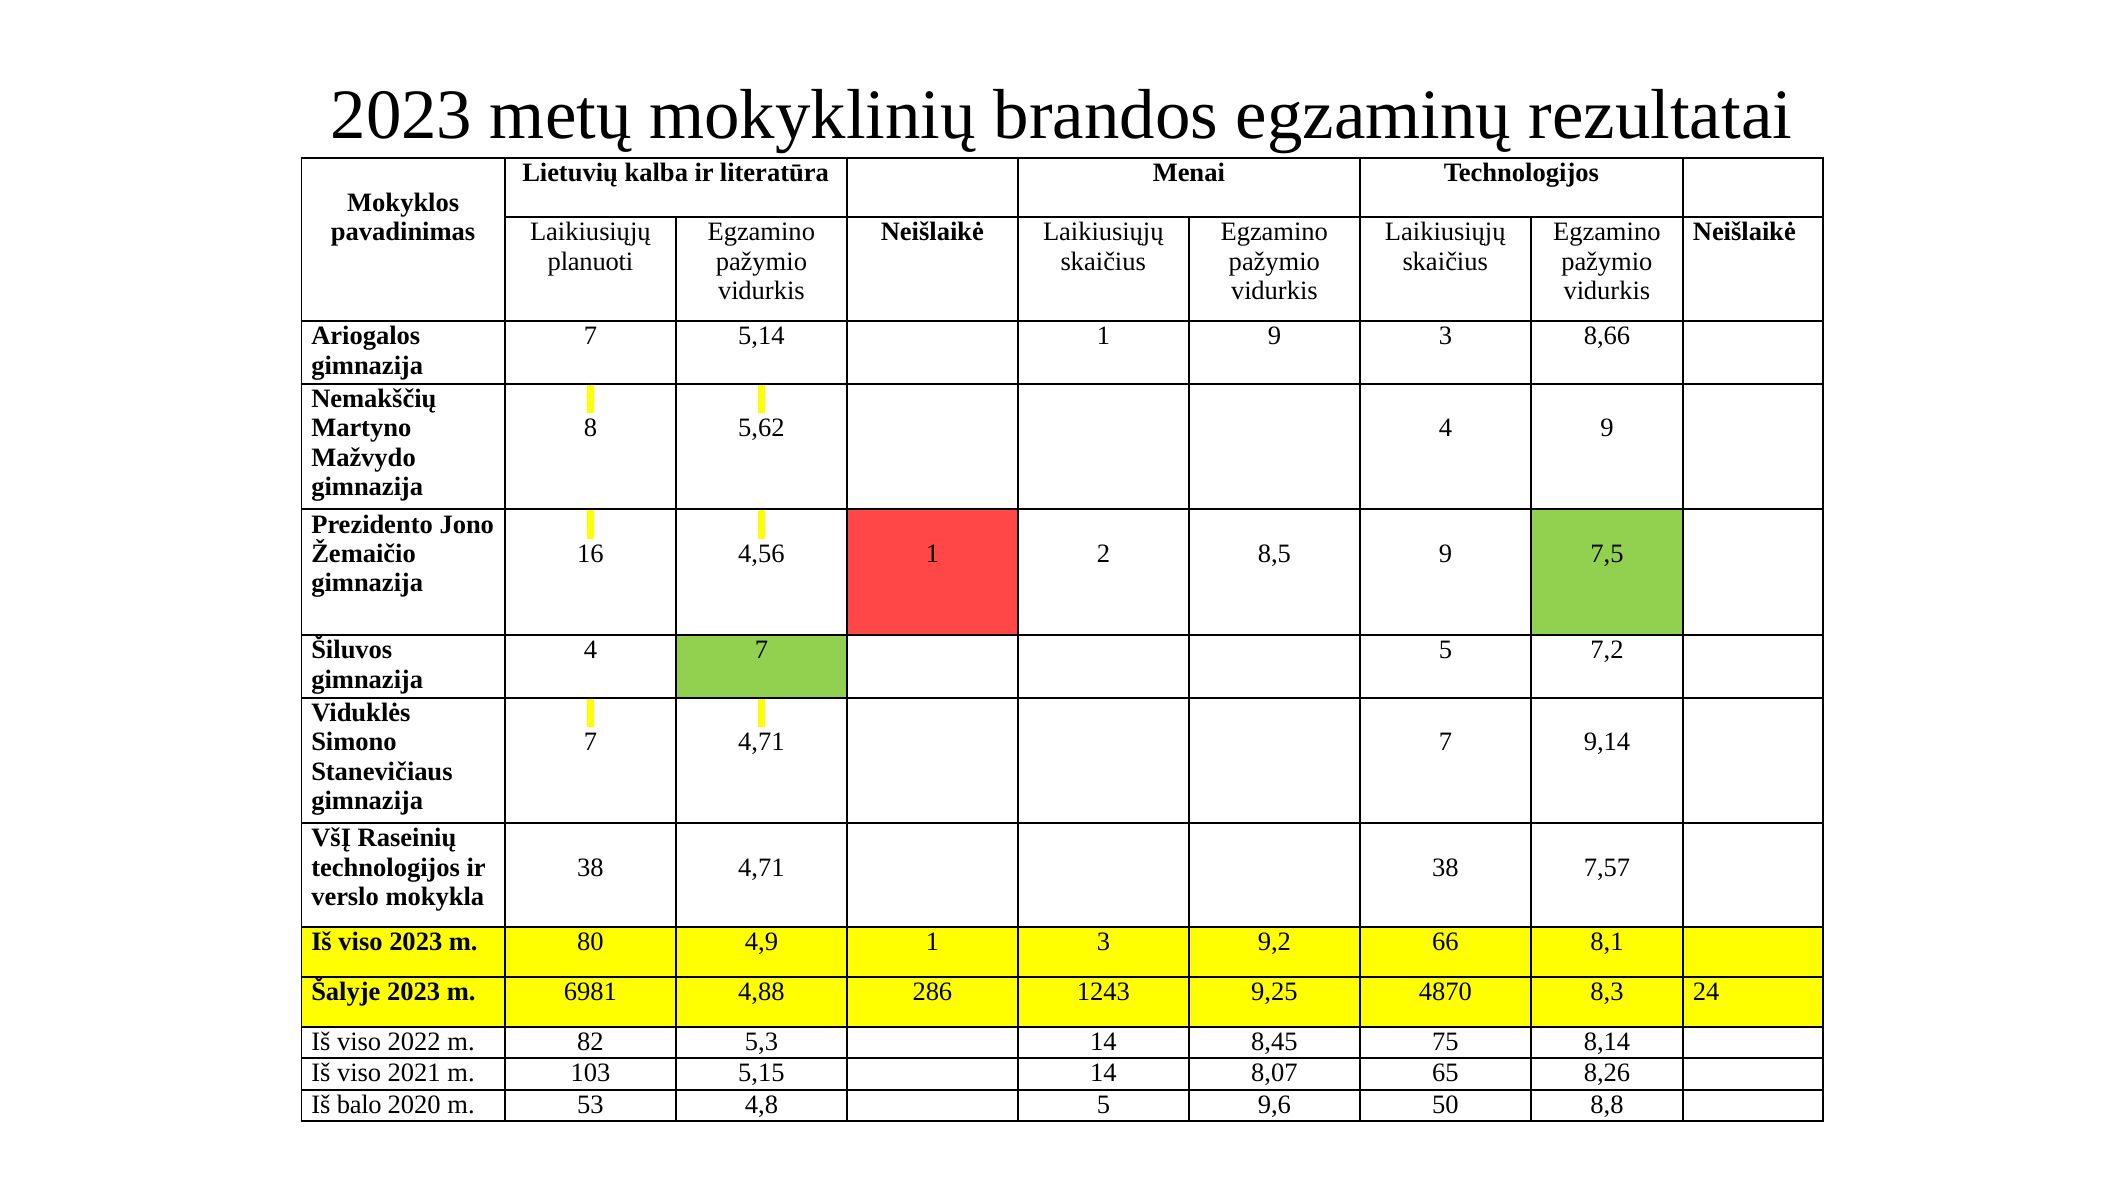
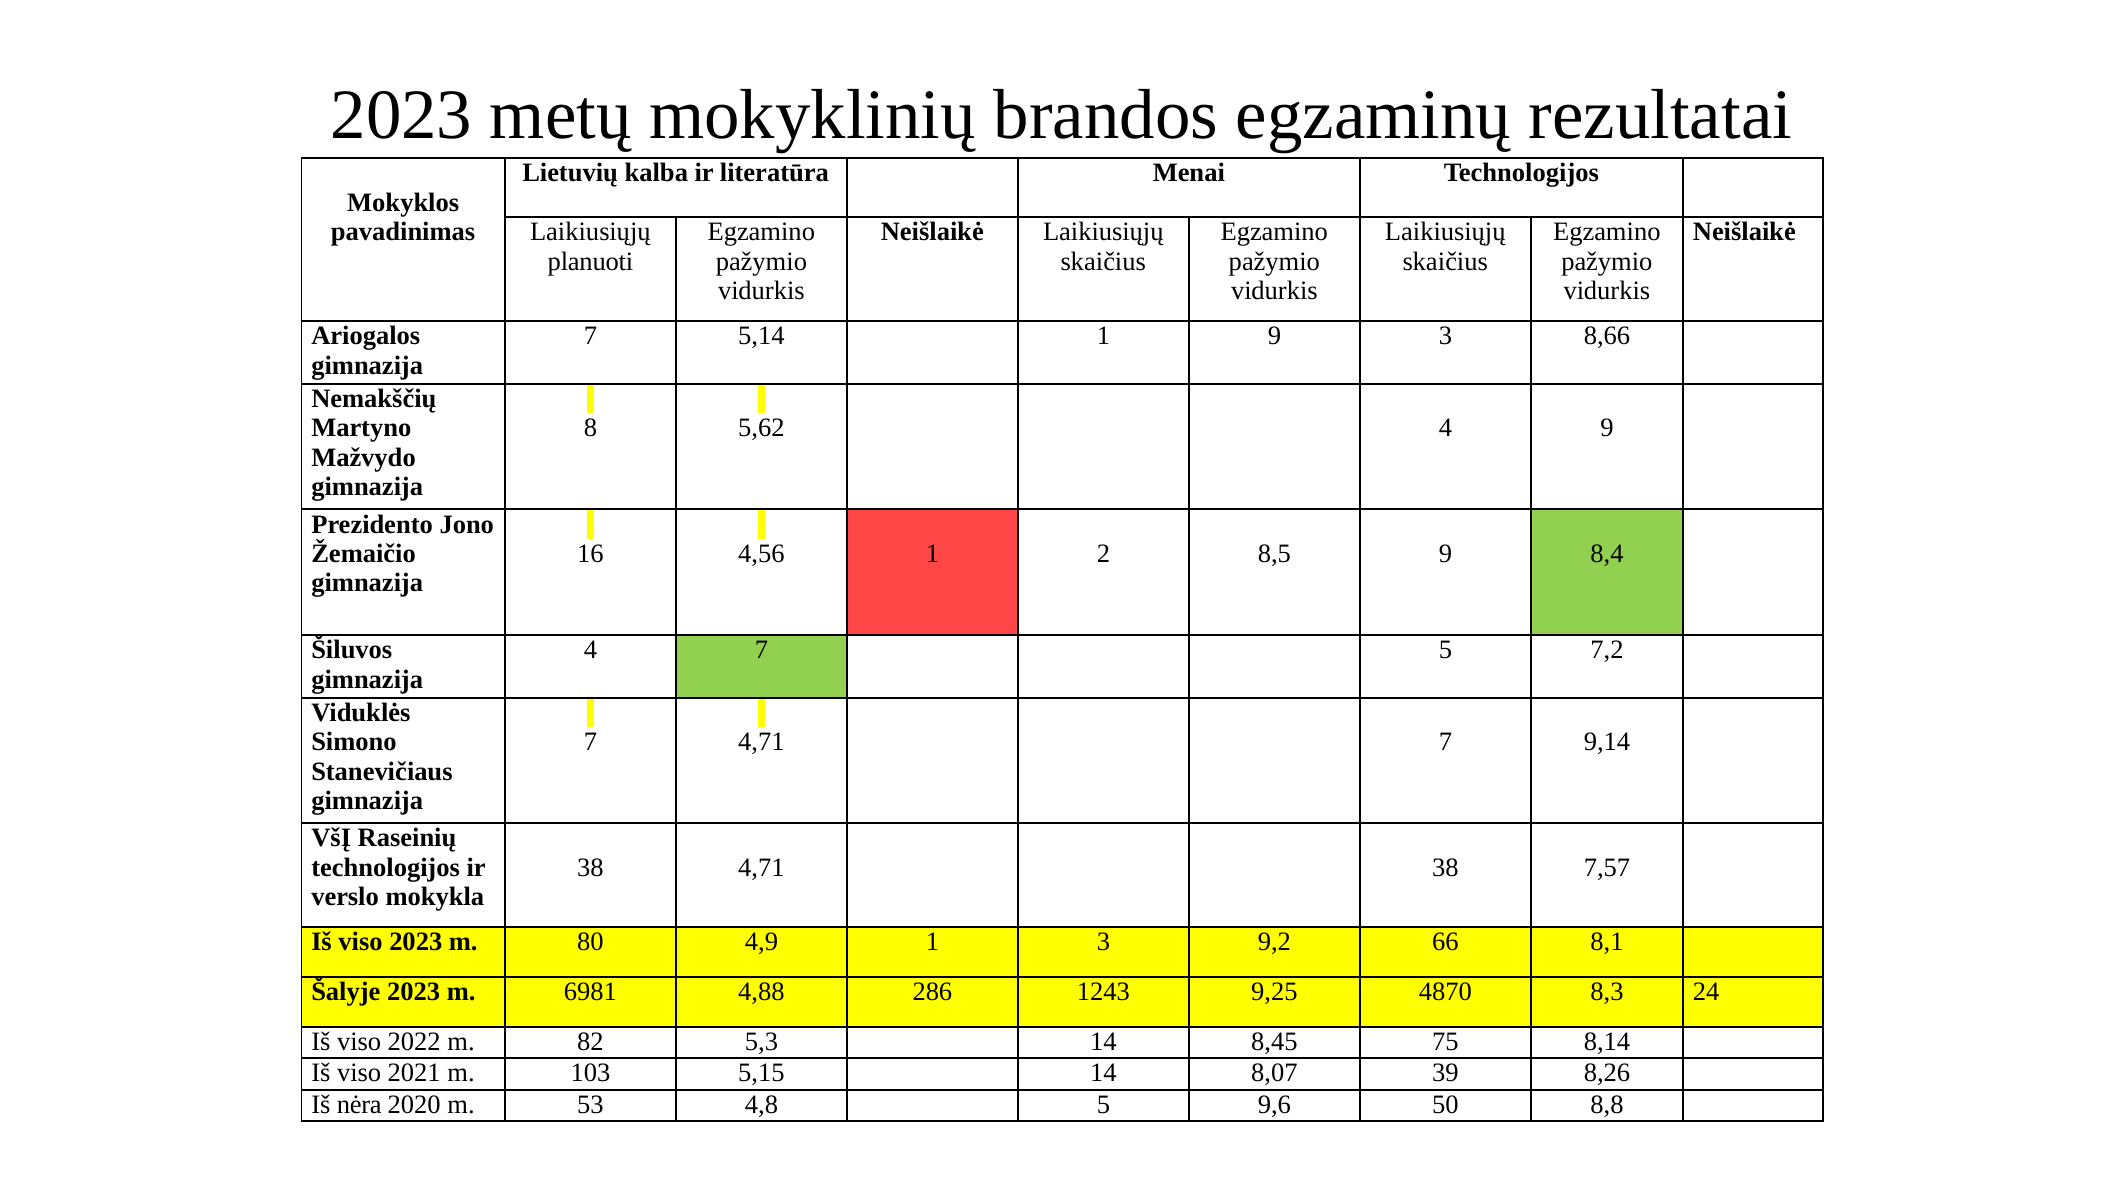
7,5: 7,5 -> 8,4
65: 65 -> 39
balo: balo -> nėra
